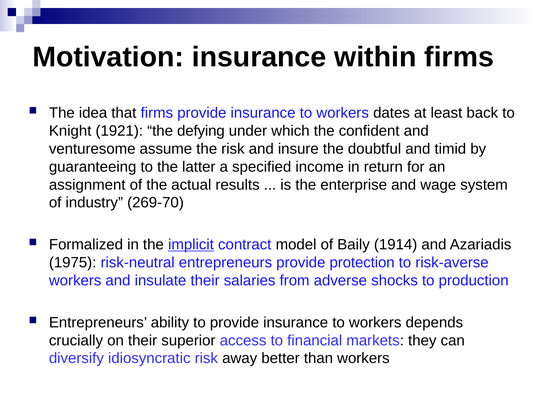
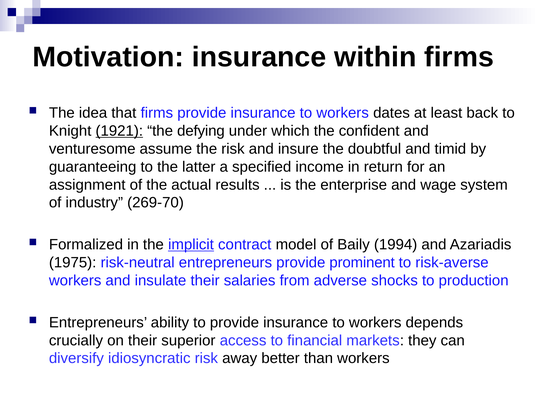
1921 underline: none -> present
1914: 1914 -> 1994
protection: protection -> prominent
